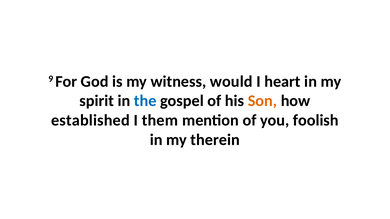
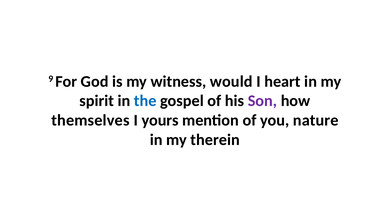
Son colour: orange -> purple
established: established -> themselves
them: them -> yours
foolish: foolish -> nature
